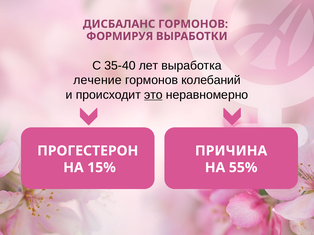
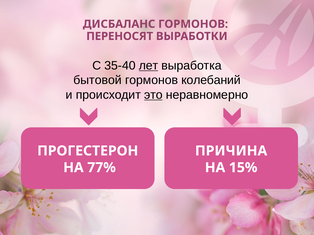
ФОРМИРУЯ: ФОРМИРУЯ -> ПЕРЕНОСЯТ
лет underline: none -> present
лечение: лечение -> бытовой
15%: 15% -> 77%
55%: 55% -> 15%
